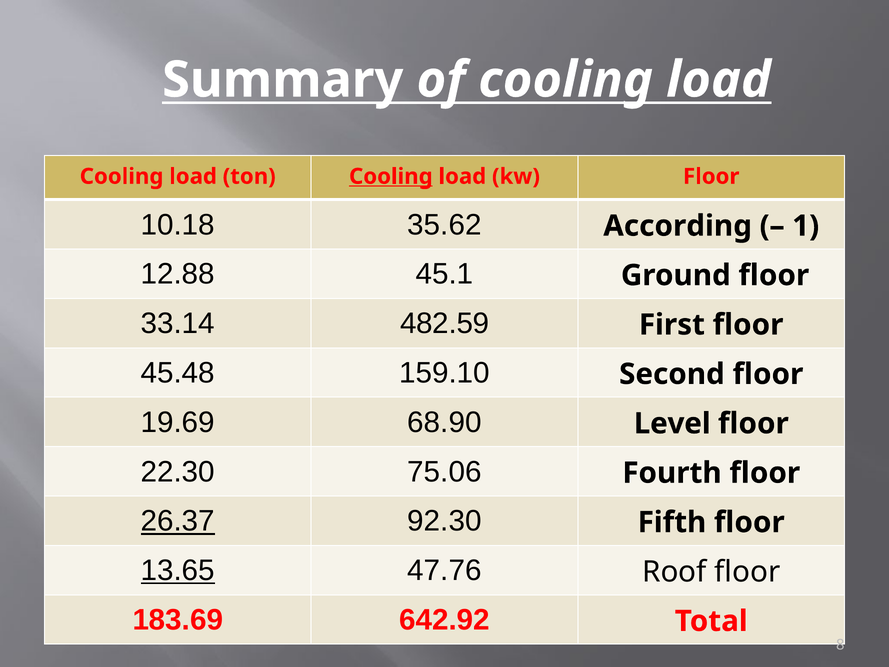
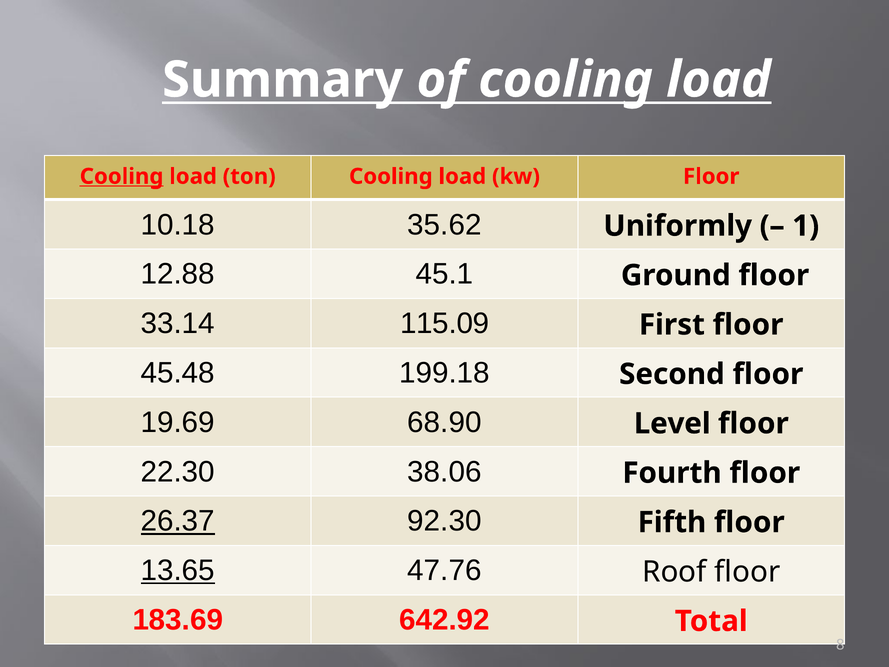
Cooling at (122, 176) underline: none -> present
Cooling at (391, 176) underline: present -> none
According: According -> Uniformly
482.59: 482.59 -> 115.09
159.10: 159.10 -> 199.18
75.06: 75.06 -> 38.06
